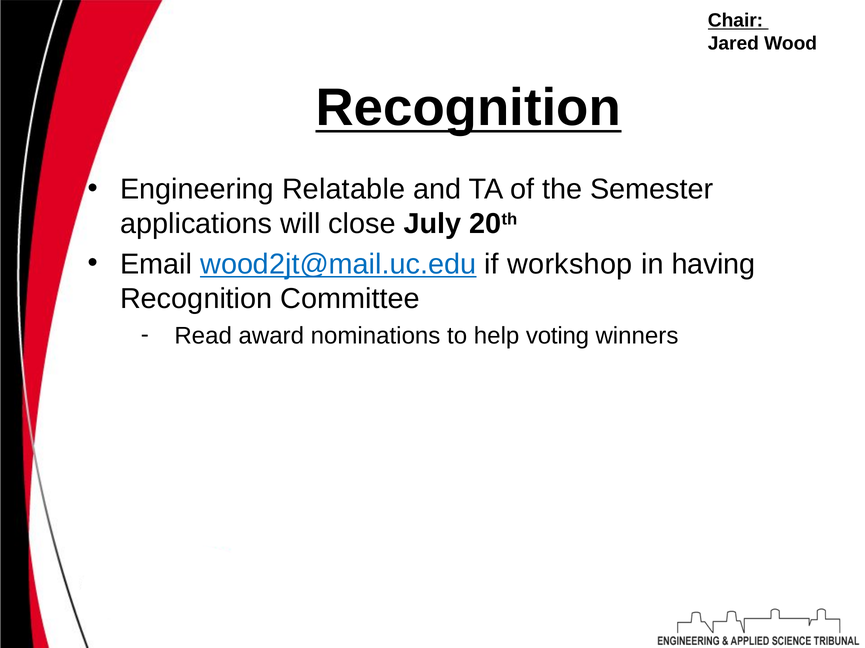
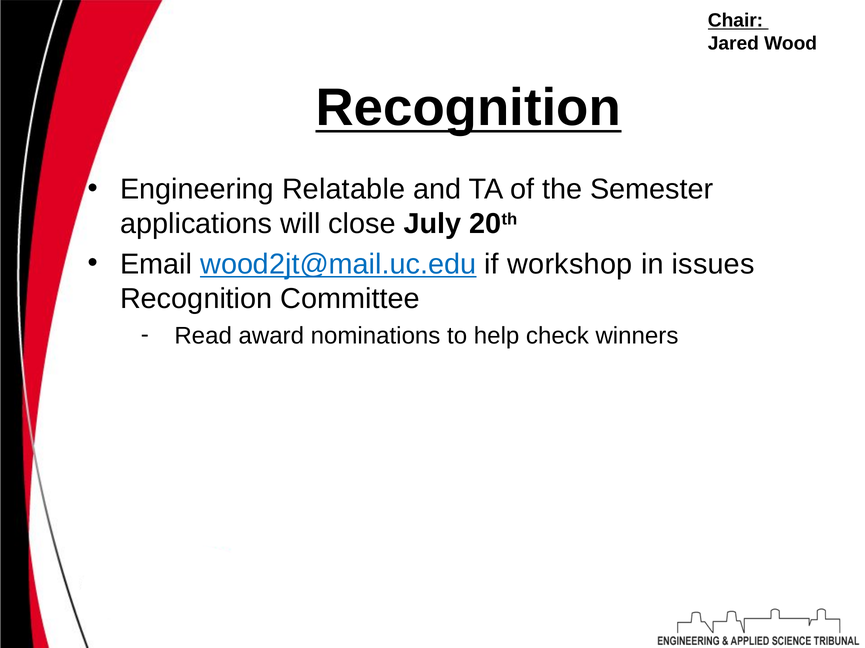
having: having -> issues
voting: voting -> check
